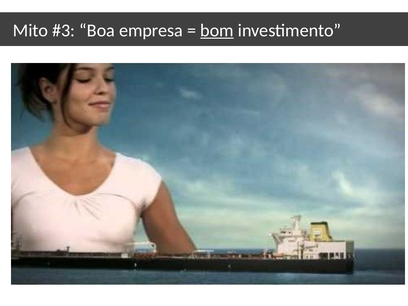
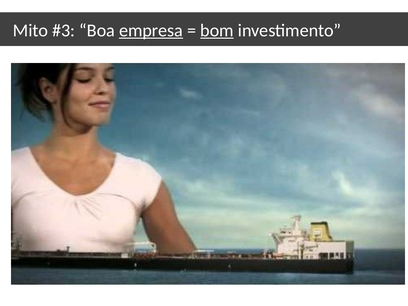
empresa underline: none -> present
